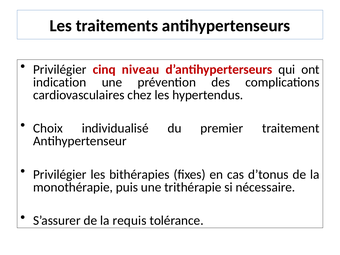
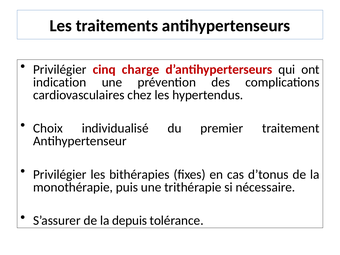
niveau: niveau -> charge
requis: requis -> depuis
